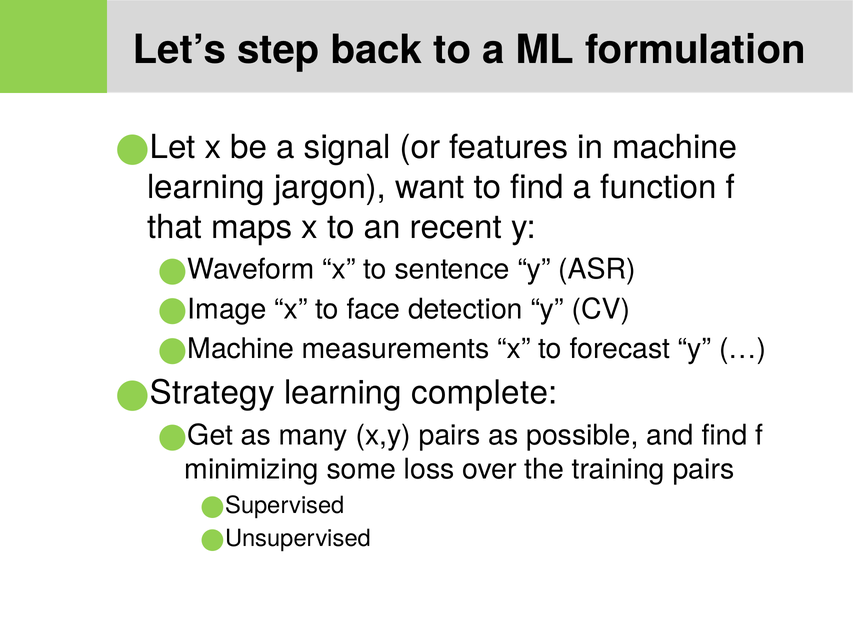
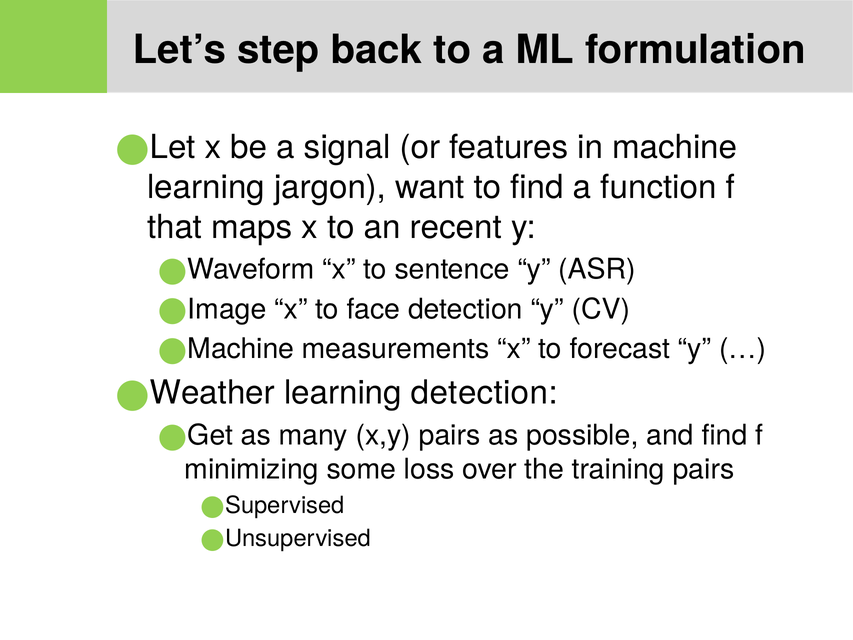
Strategy: Strategy -> Weather
learning complete: complete -> detection
